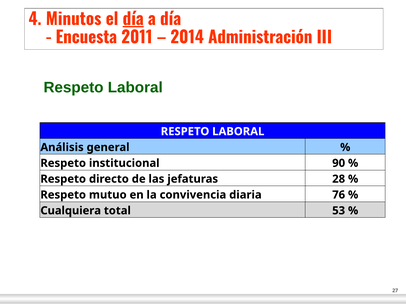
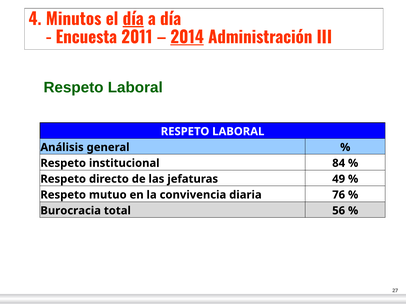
2014 underline: none -> present
90: 90 -> 84
28: 28 -> 49
Cualquiera: Cualquiera -> Burocracia
53: 53 -> 56
